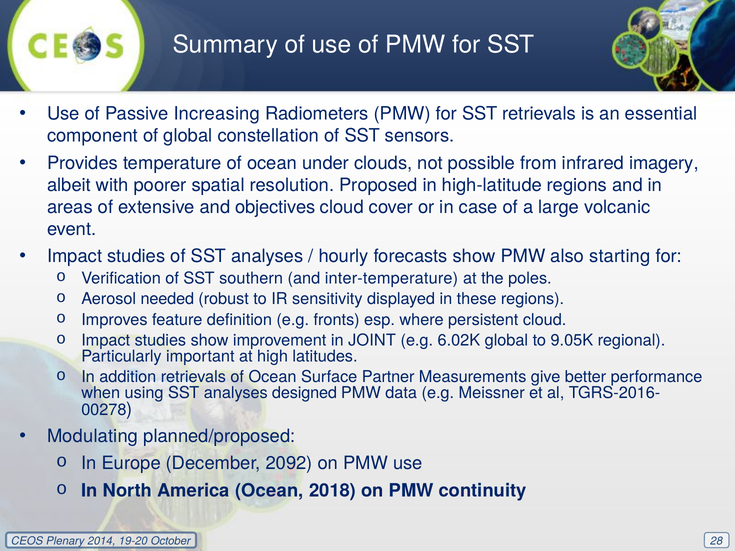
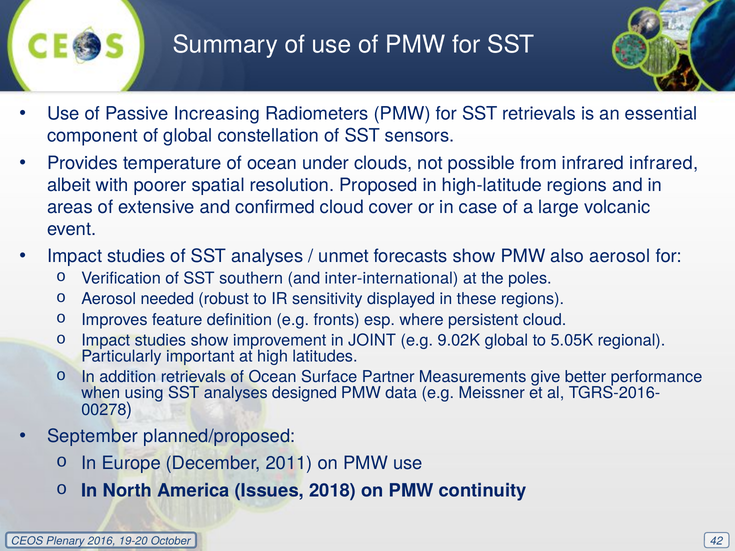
infrared imagery: imagery -> infrared
objectives: objectives -> confirmed
hourly: hourly -> unmet
also starting: starting -> aerosol
inter-temperature: inter-temperature -> inter-international
6.02K: 6.02K -> 9.02K
9.05K: 9.05K -> 5.05K
Modulating: Modulating -> September
2092: 2092 -> 2011
America Ocean: Ocean -> Issues
2014: 2014 -> 2016
28: 28 -> 42
